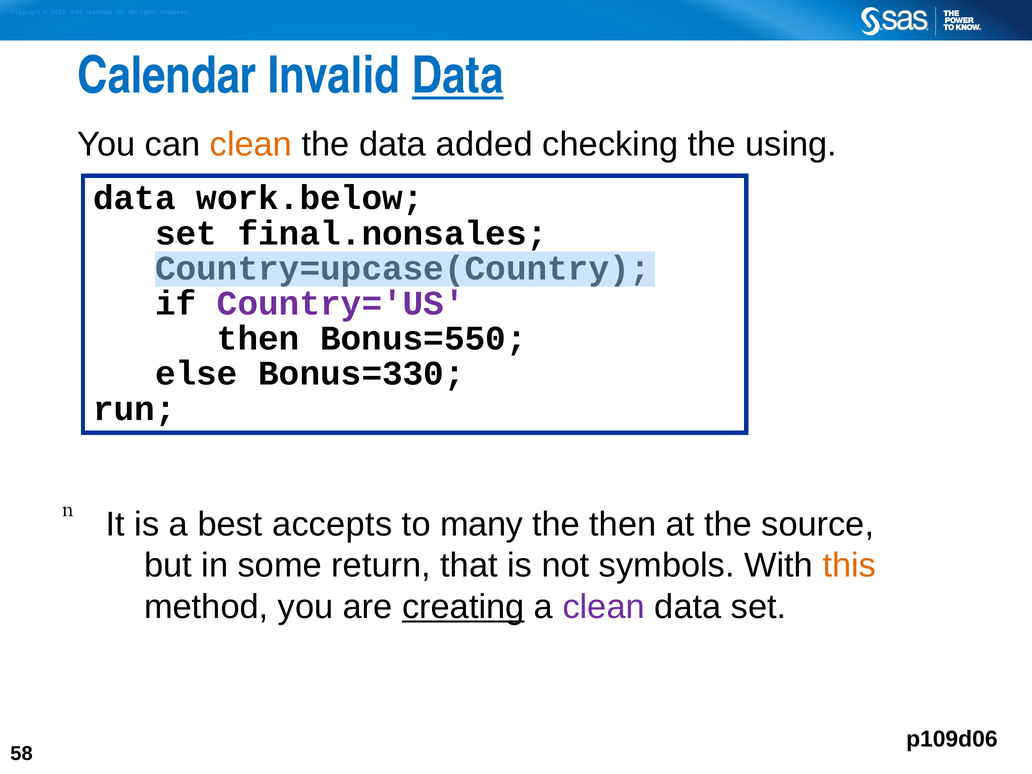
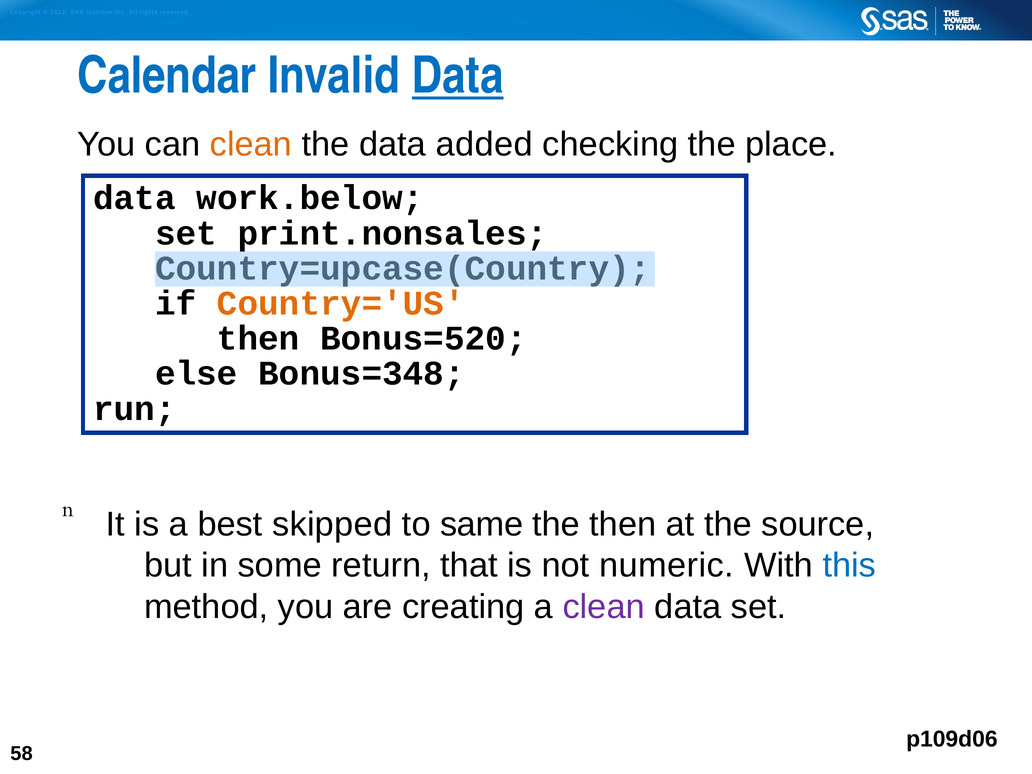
using: using -> place
final.nonsales: final.nonsales -> print.nonsales
Country='US colour: purple -> orange
Bonus=550: Bonus=550 -> Bonus=520
Bonus=330: Bonus=330 -> Bonus=348
accepts: accepts -> skipped
many: many -> same
symbols: symbols -> numeric
this colour: orange -> blue
creating underline: present -> none
